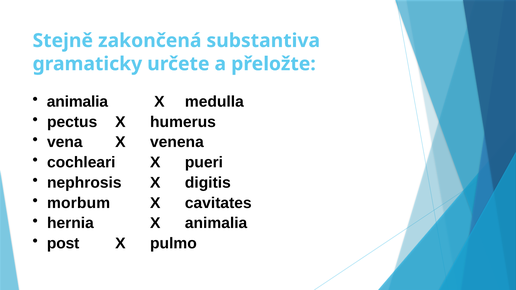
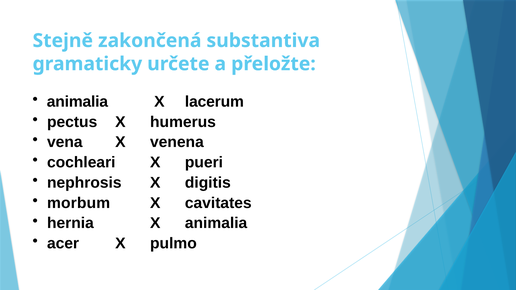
medulla: medulla -> lacerum
post: post -> acer
